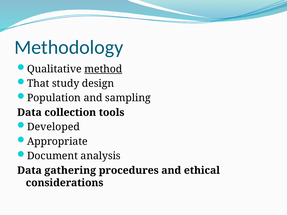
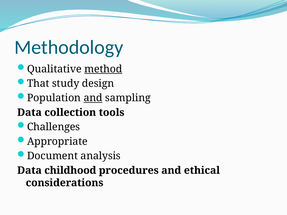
and at (93, 98) underline: none -> present
Developed: Developed -> Challenges
gathering: gathering -> childhood
